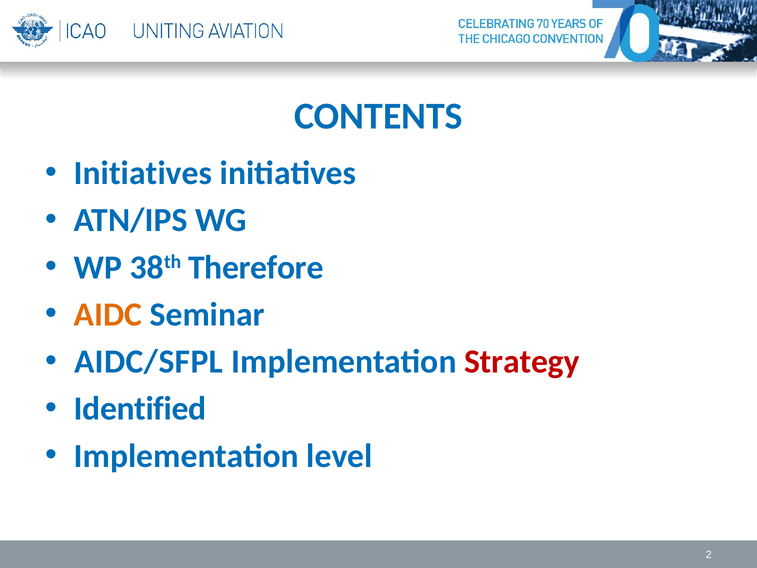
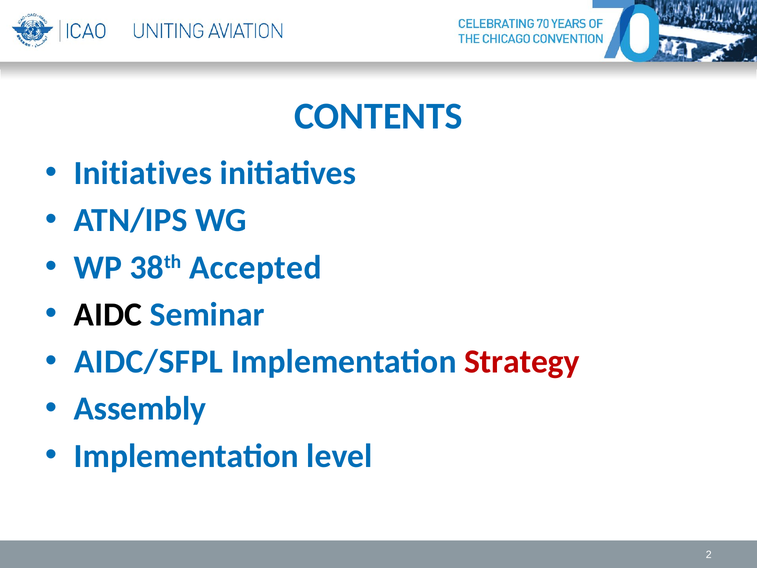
Therefore: Therefore -> Accepted
AIDC colour: orange -> black
Identified: Identified -> Assembly
